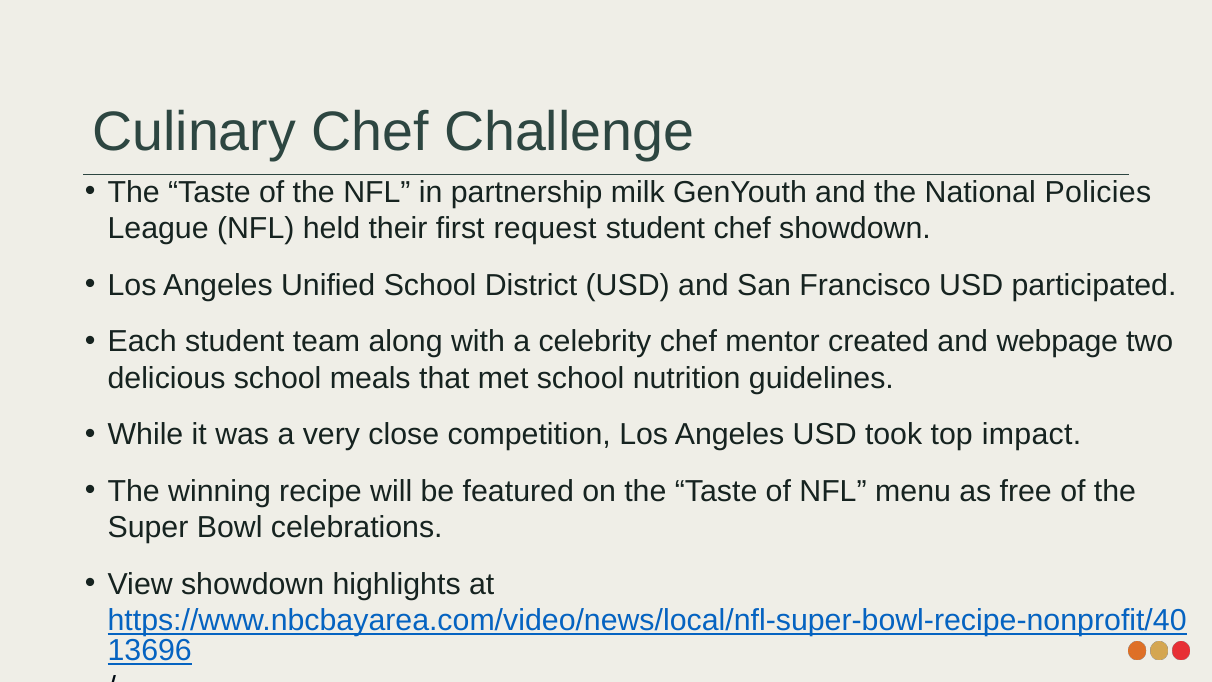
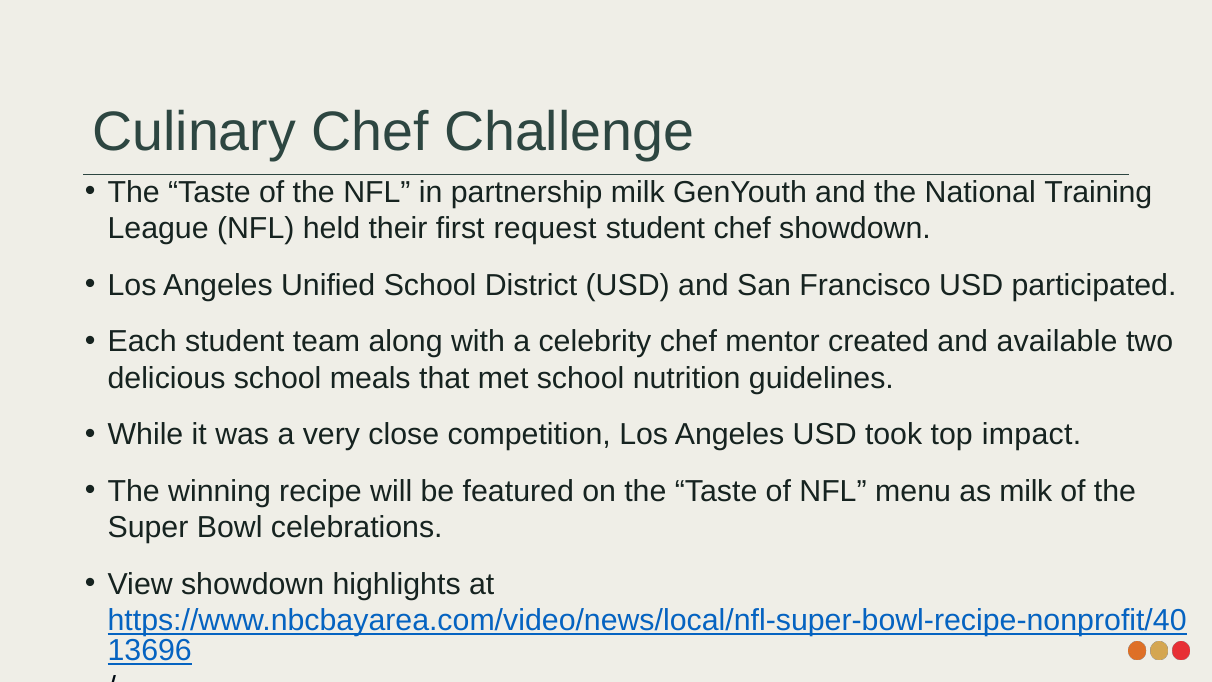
Policies: Policies -> Training
webpage: webpage -> available
as free: free -> milk
